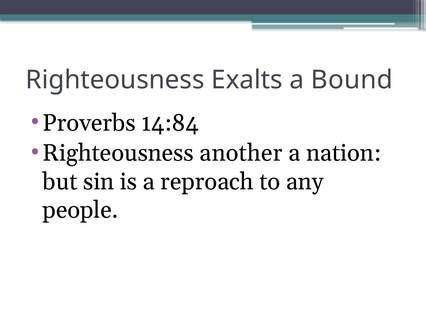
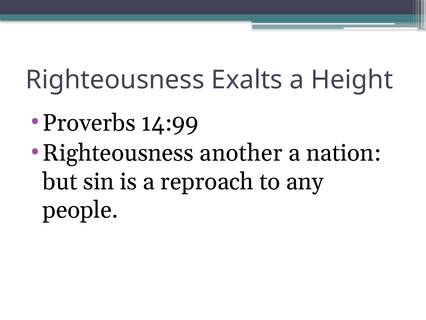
Bound: Bound -> Height
14:84: 14:84 -> 14:99
